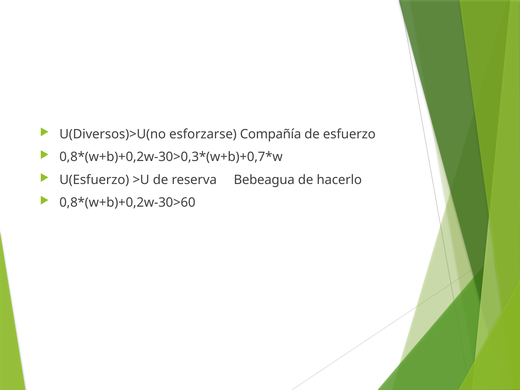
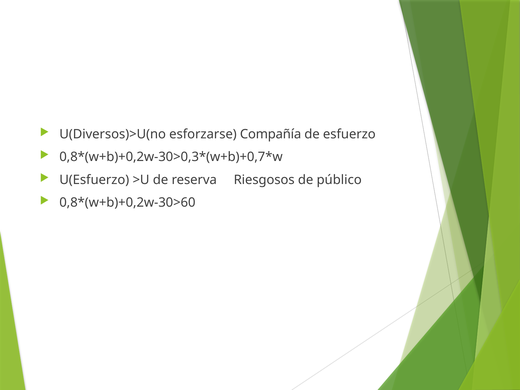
Bebeagua: Bebeagua -> Riesgosos
hacerlo: hacerlo -> público
